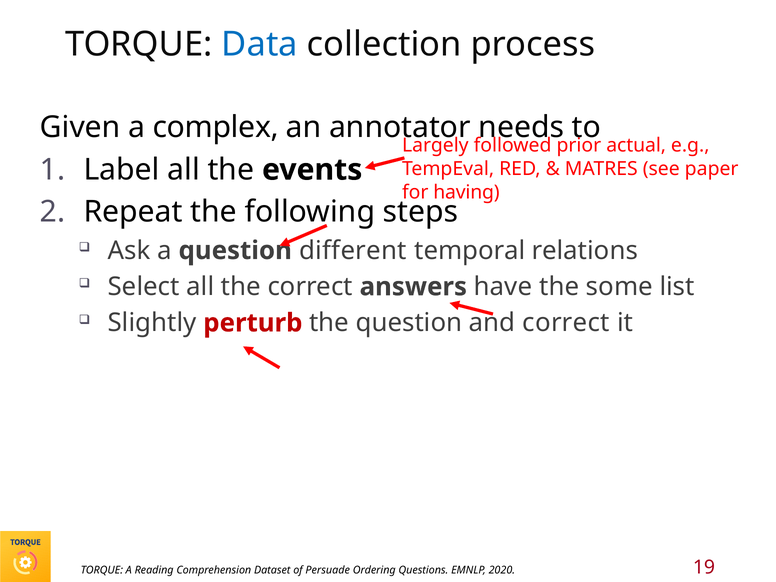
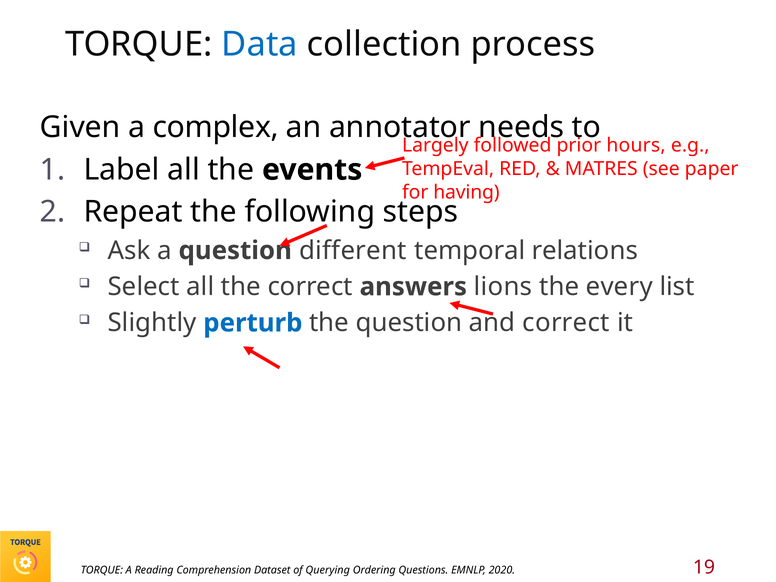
actual: actual -> hours
have: have -> lions
some: some -> every
perturb colour: red -> blue
Persuade: Persuade -> Querying
